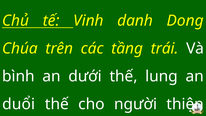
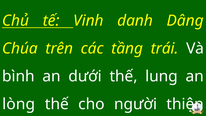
Dong: Dong -> Dâng
duổi: duổi -> lòng
